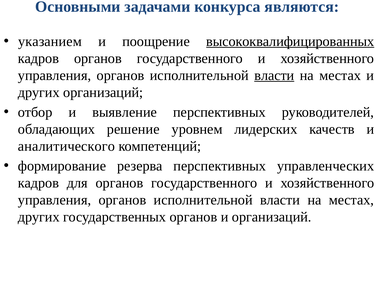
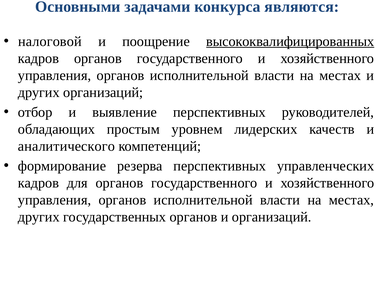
указанием: указанием -> налоговой
власти at (274, 75) underline: present -> none
решение: решение -> простым
